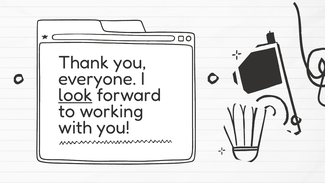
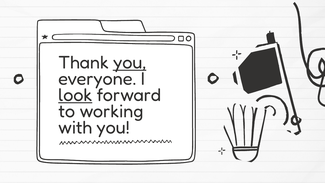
you at (130, 62) underline: none -> present
